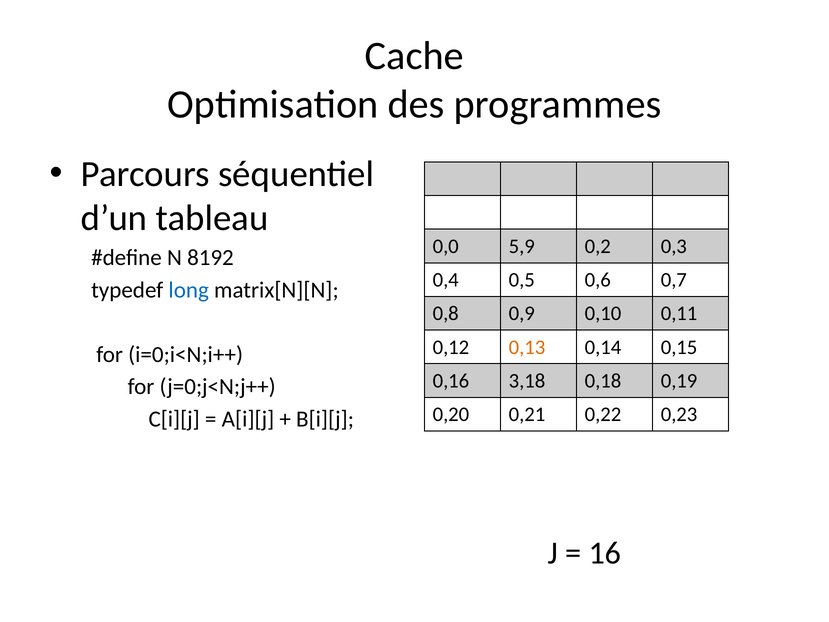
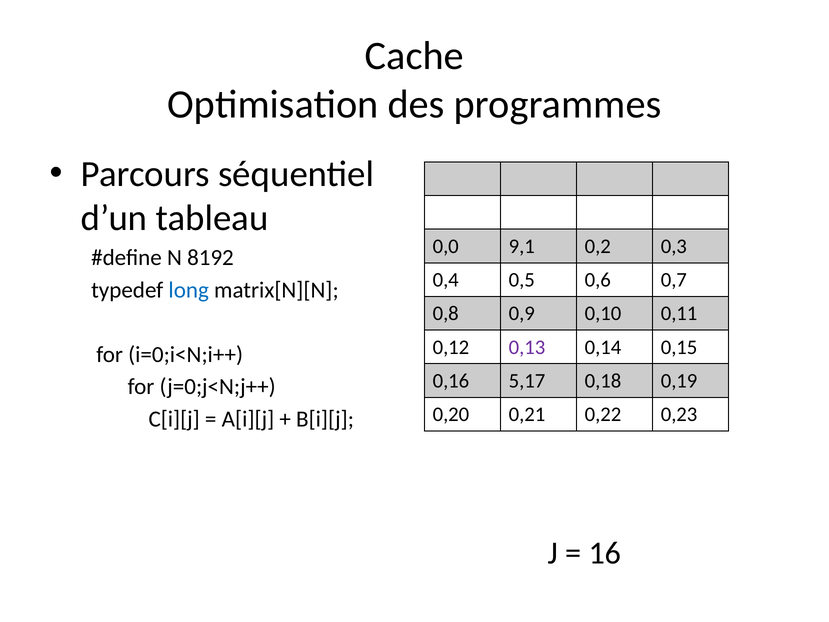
5,9: 5,9 -> 9,1
0,13 colour: orange -> purple
3,18: 3,18 -> 5,17
